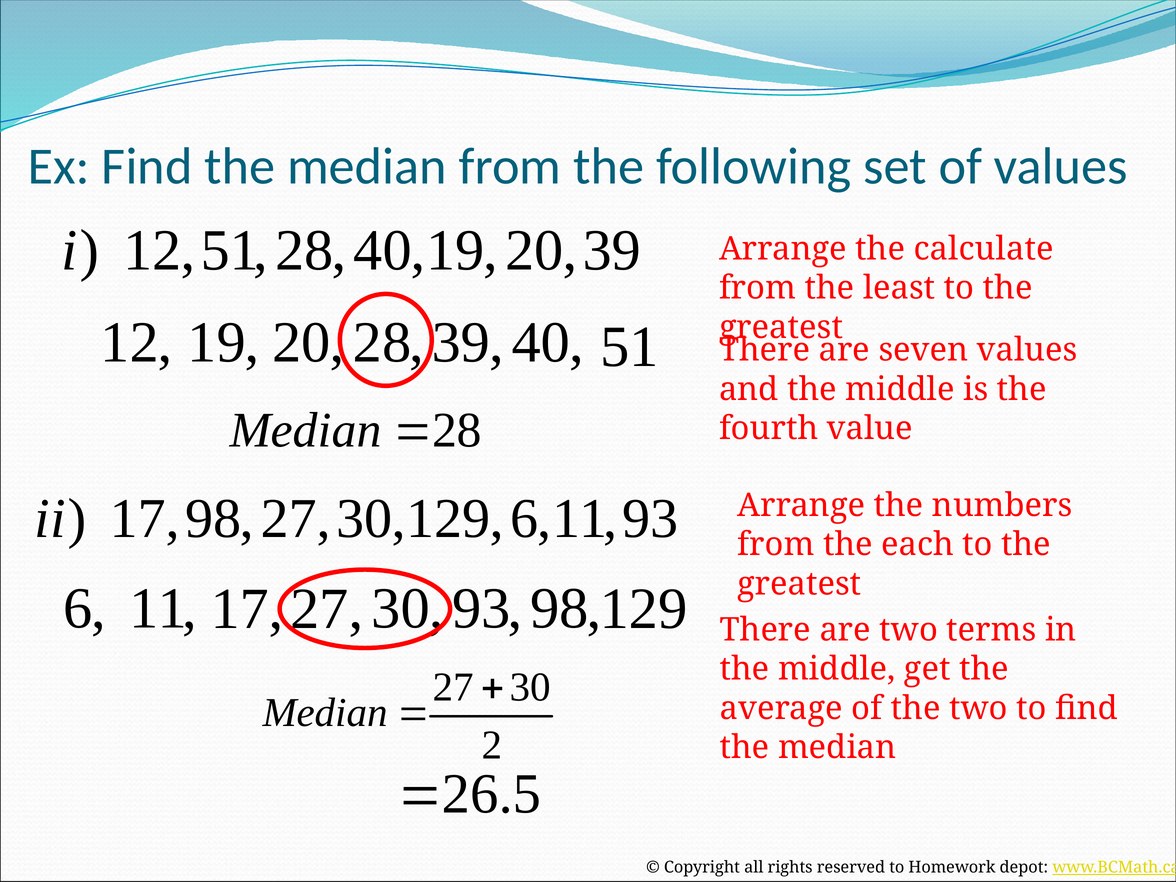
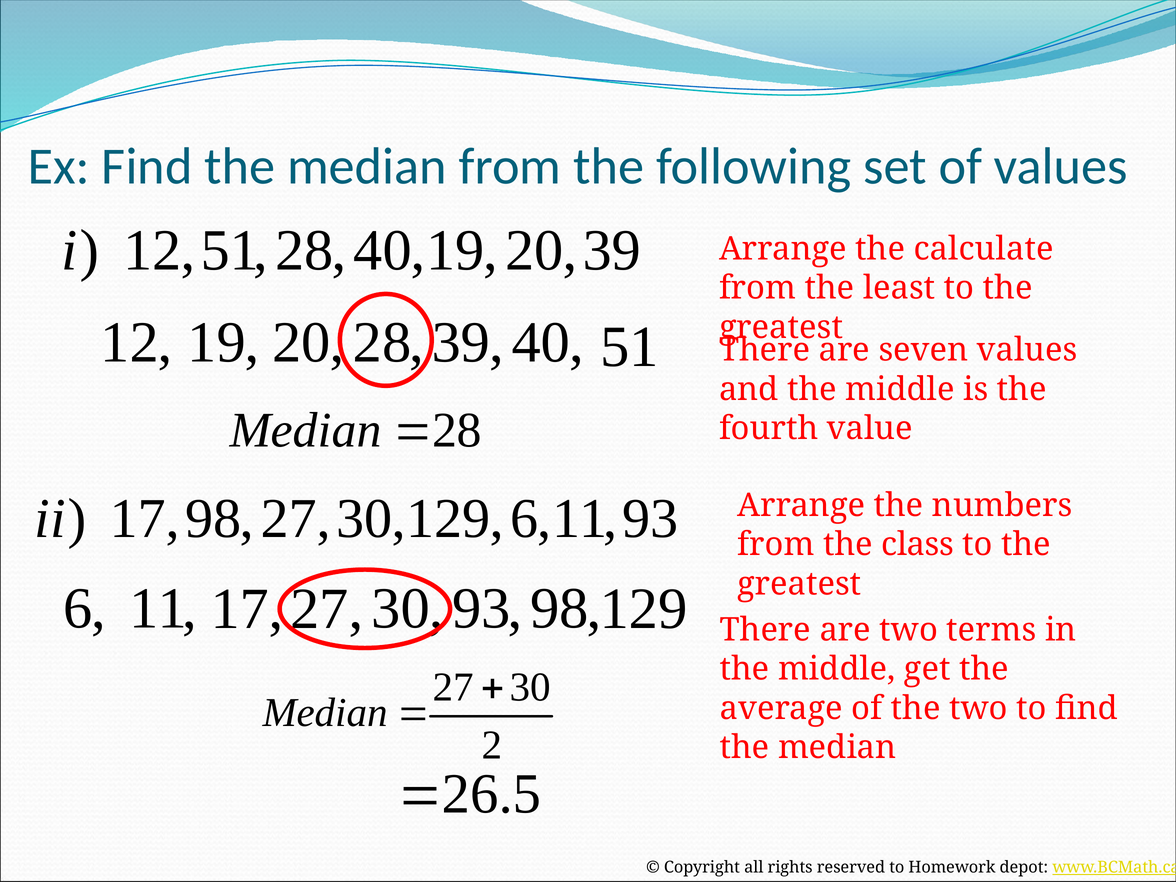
each: each -> class
